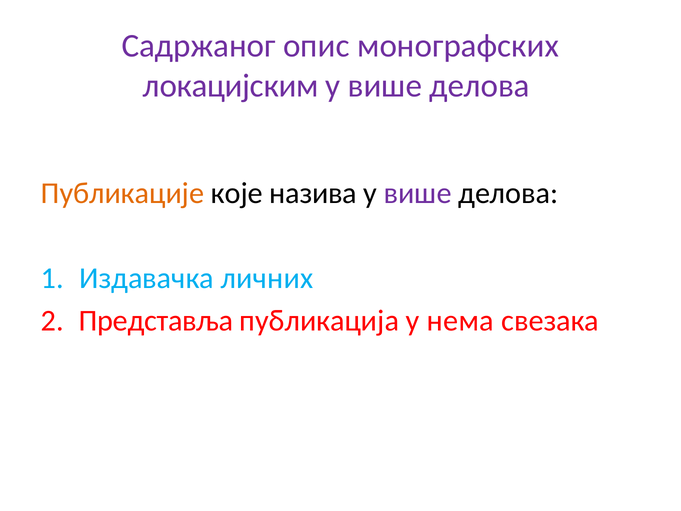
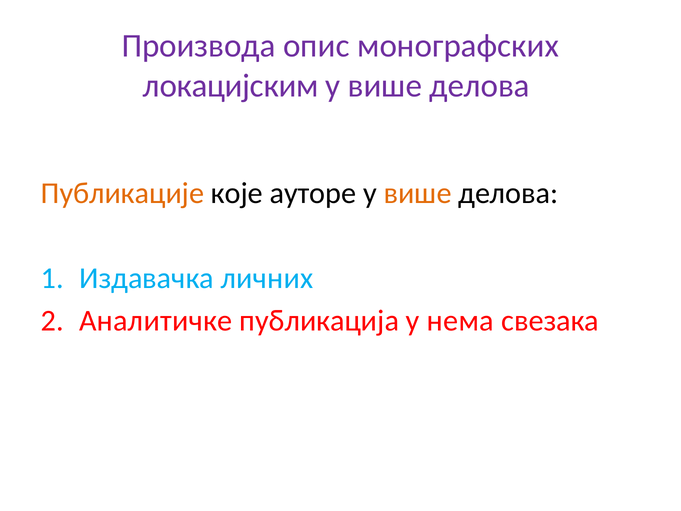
Садржаног: Садржаног -> Производа
назива: назива -> ауторе
више at (418, 193) colour: purple -> orange
Представља: Представља -> Аналитичке
